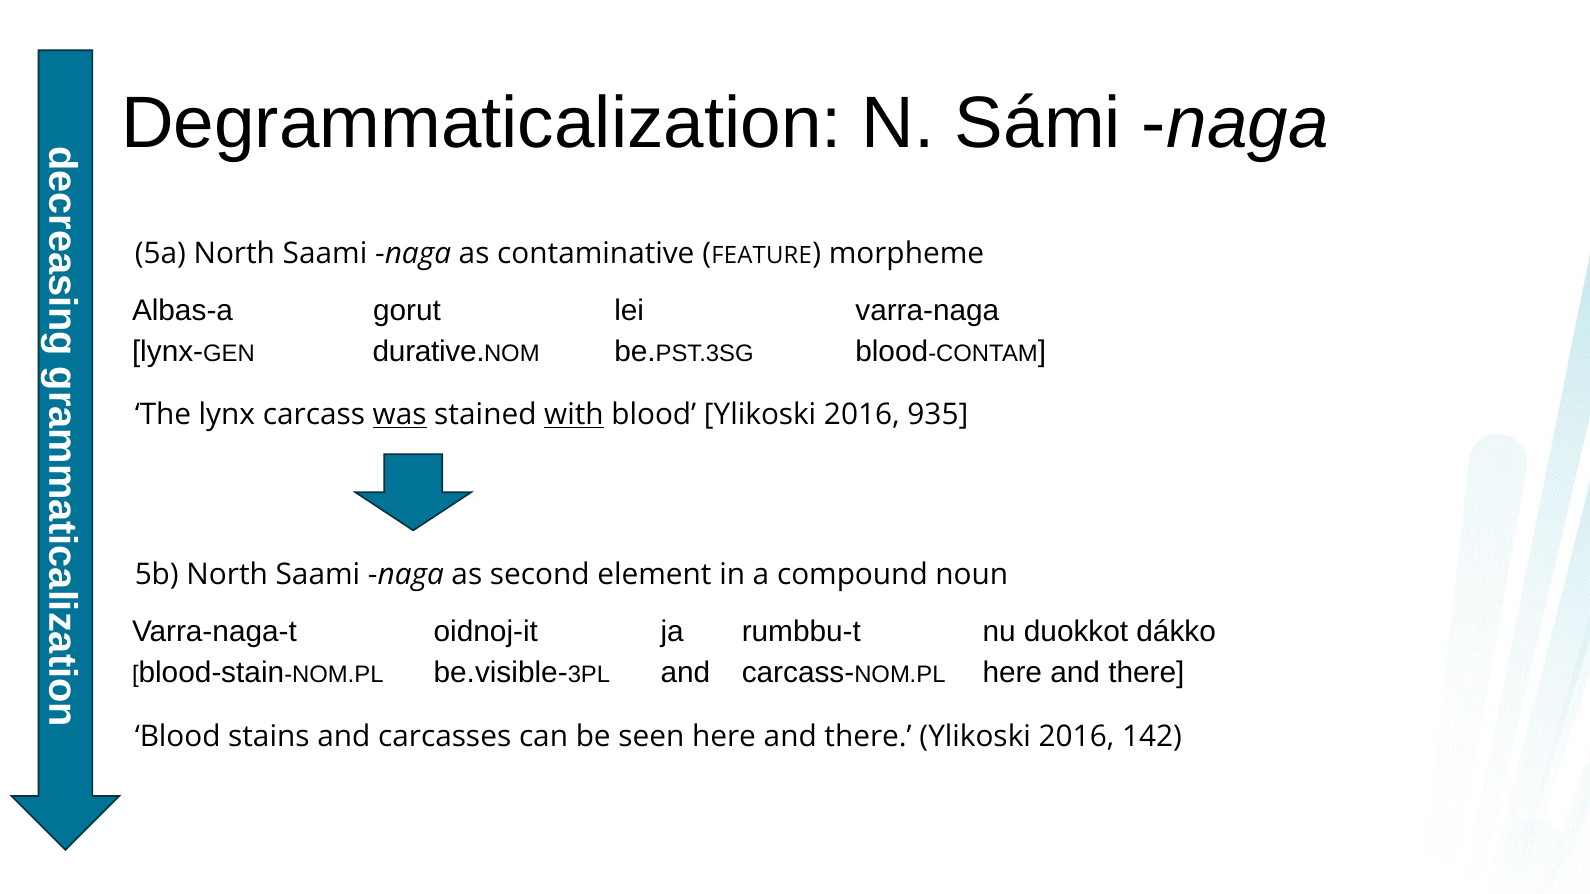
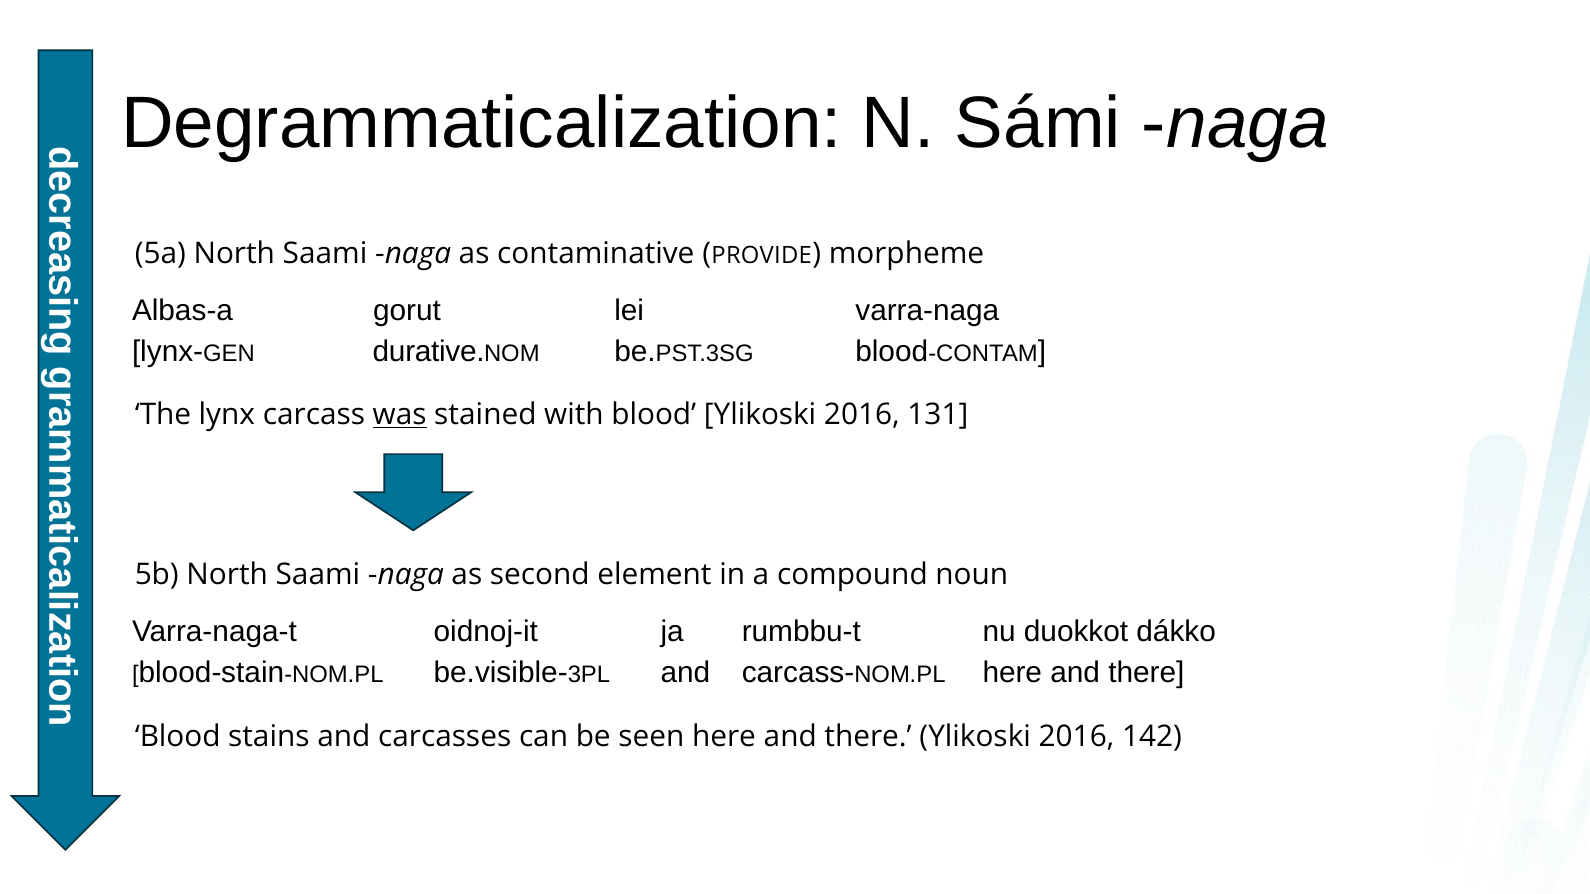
FEATURE: FEATURE -> PROVIDE
with underline: present -> none
935: 935 -> 131
